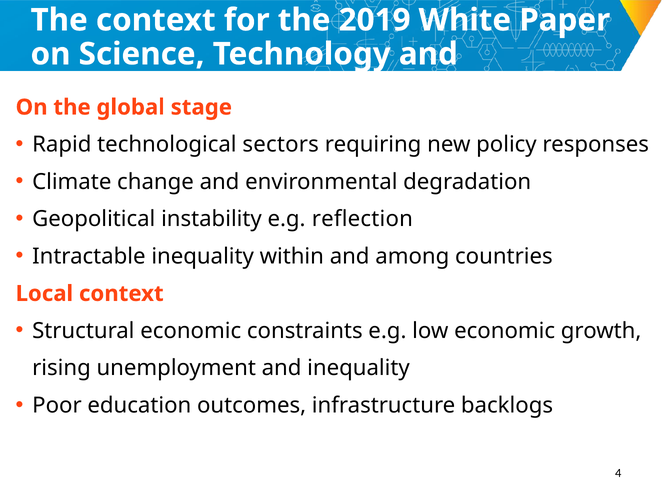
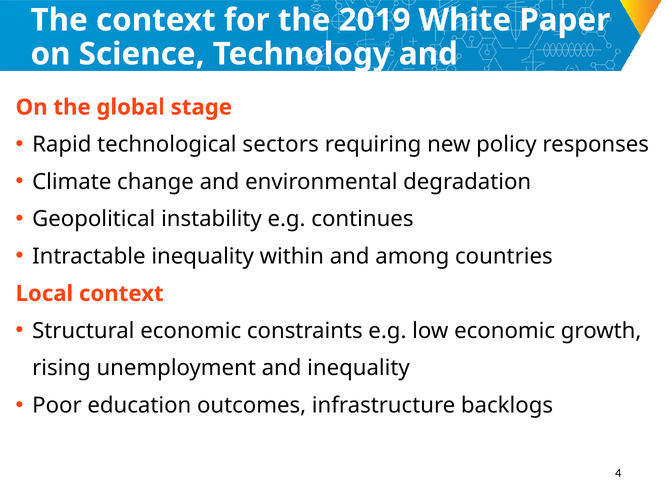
reflection: reflection -> continues
